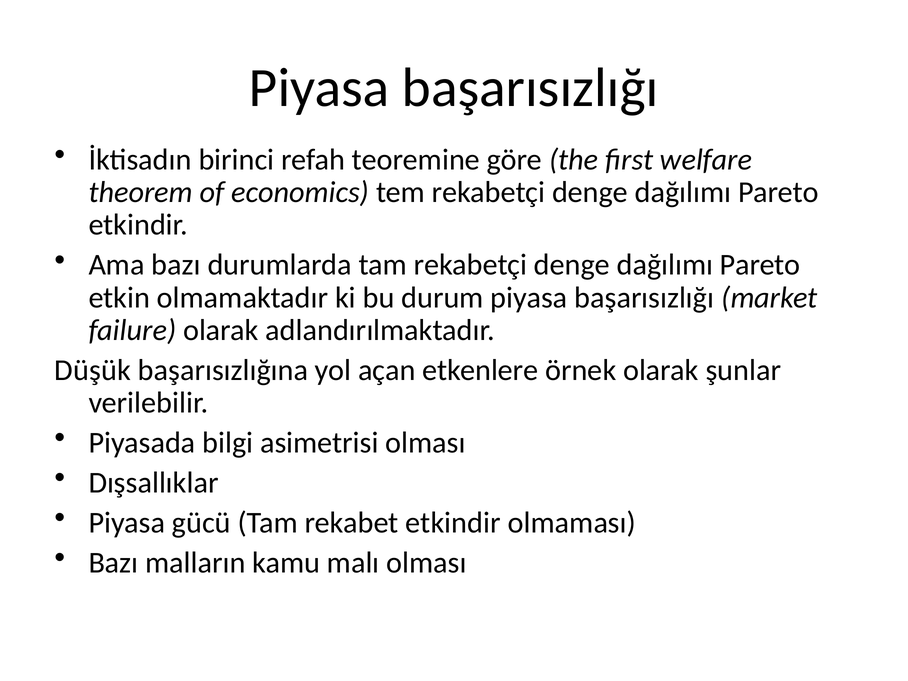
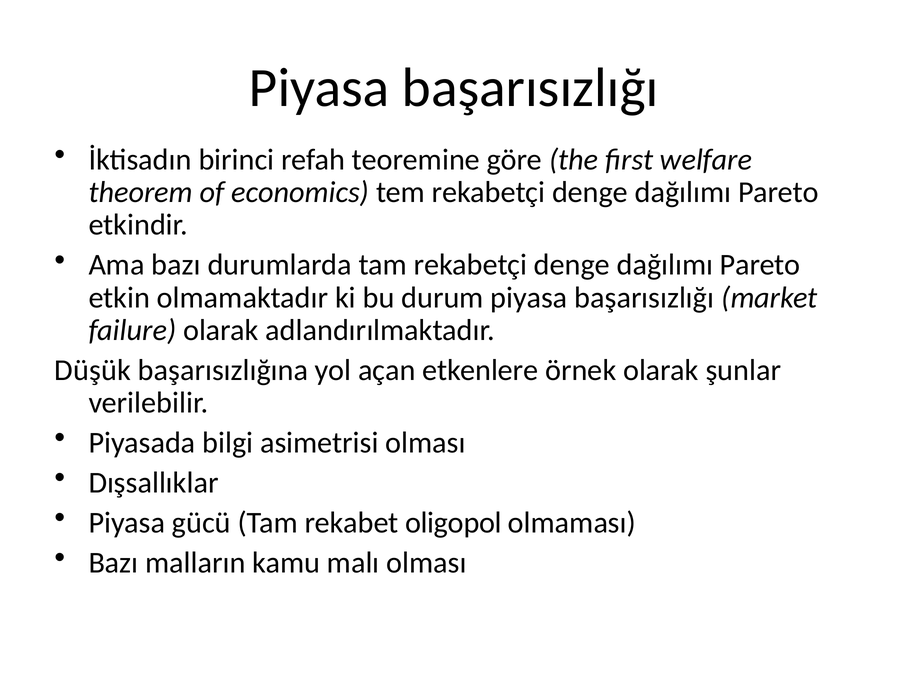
rekabet etkindir: etkindir -> oligopol
